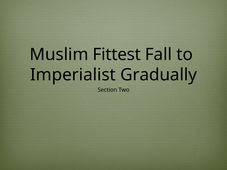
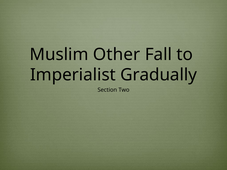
Fittest: Fittest -> Other
